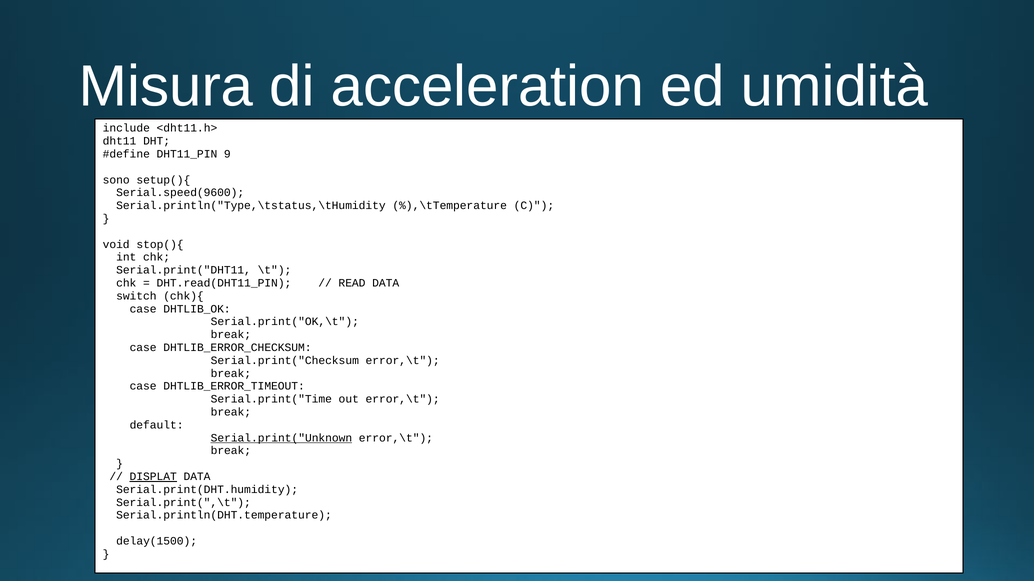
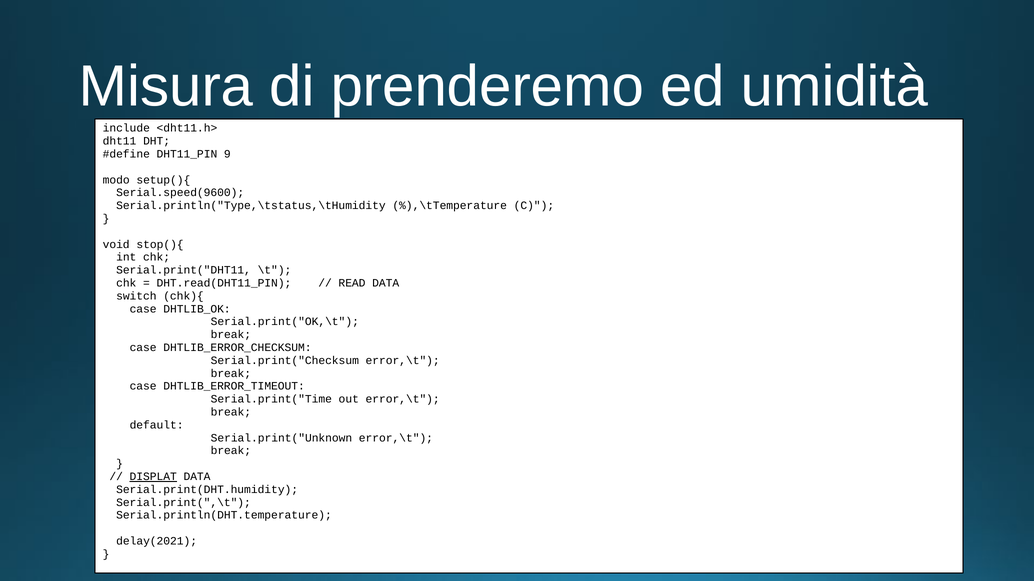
acceleration: acceleration -> prenderemo
sono: sono -> modo
Serial.print("Unknown underline: present -> none
delay(1500: delay(1500 -> delay(2021
